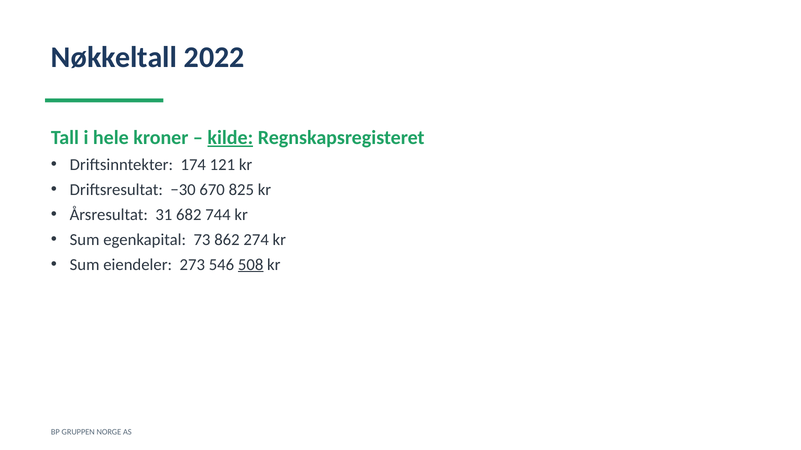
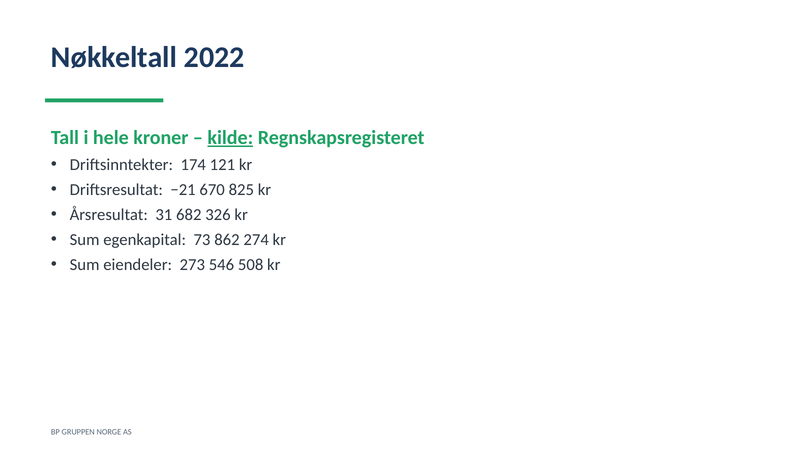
−30: −30 -> −21
744: 744 -> 326
508 underline: present -> none
